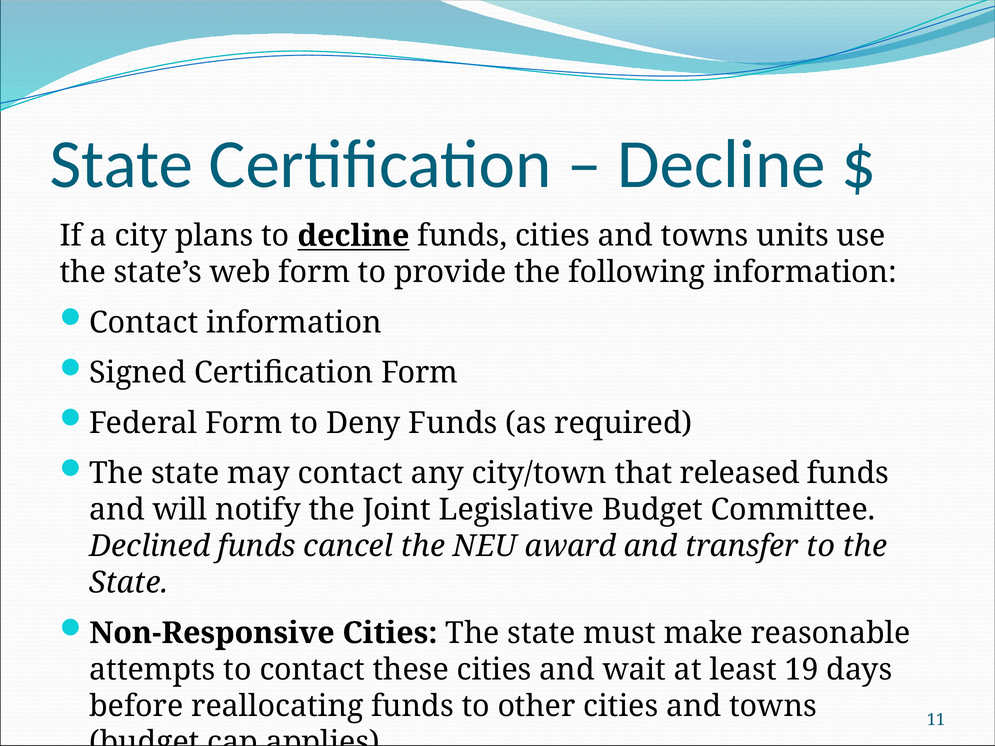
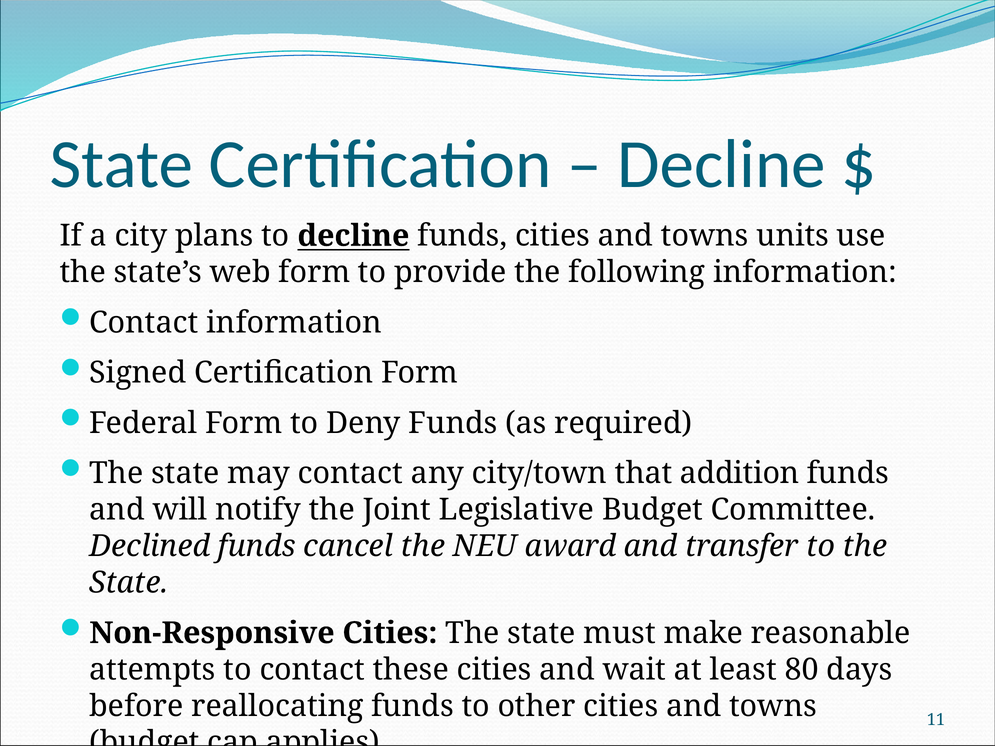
released: released -> addition
19: 19 -> 80
